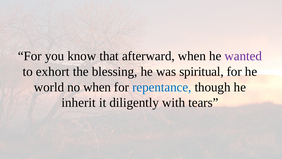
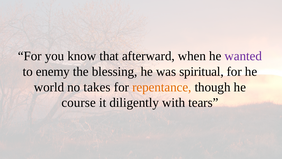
exhort: exhort -> enemy
no when: when -> takes
repentance colour: blue -> orange
inherit: inherit -> course
